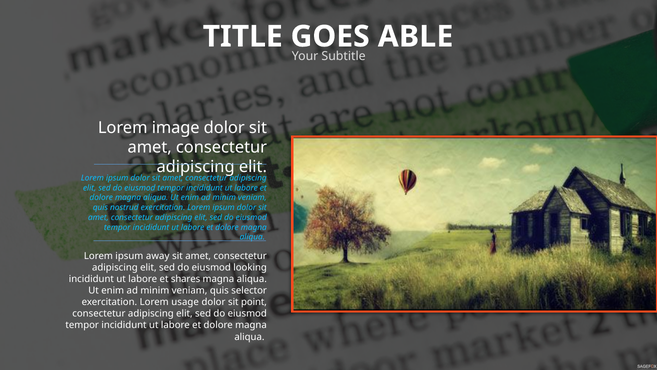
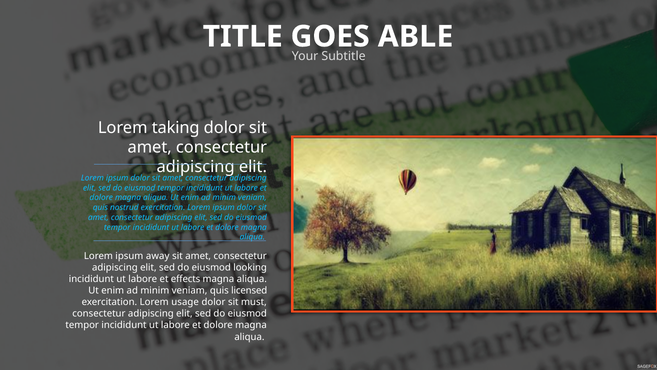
image: image -> taking
shares: shares -> effects
selector: selector -> licensed
point: point -> must
